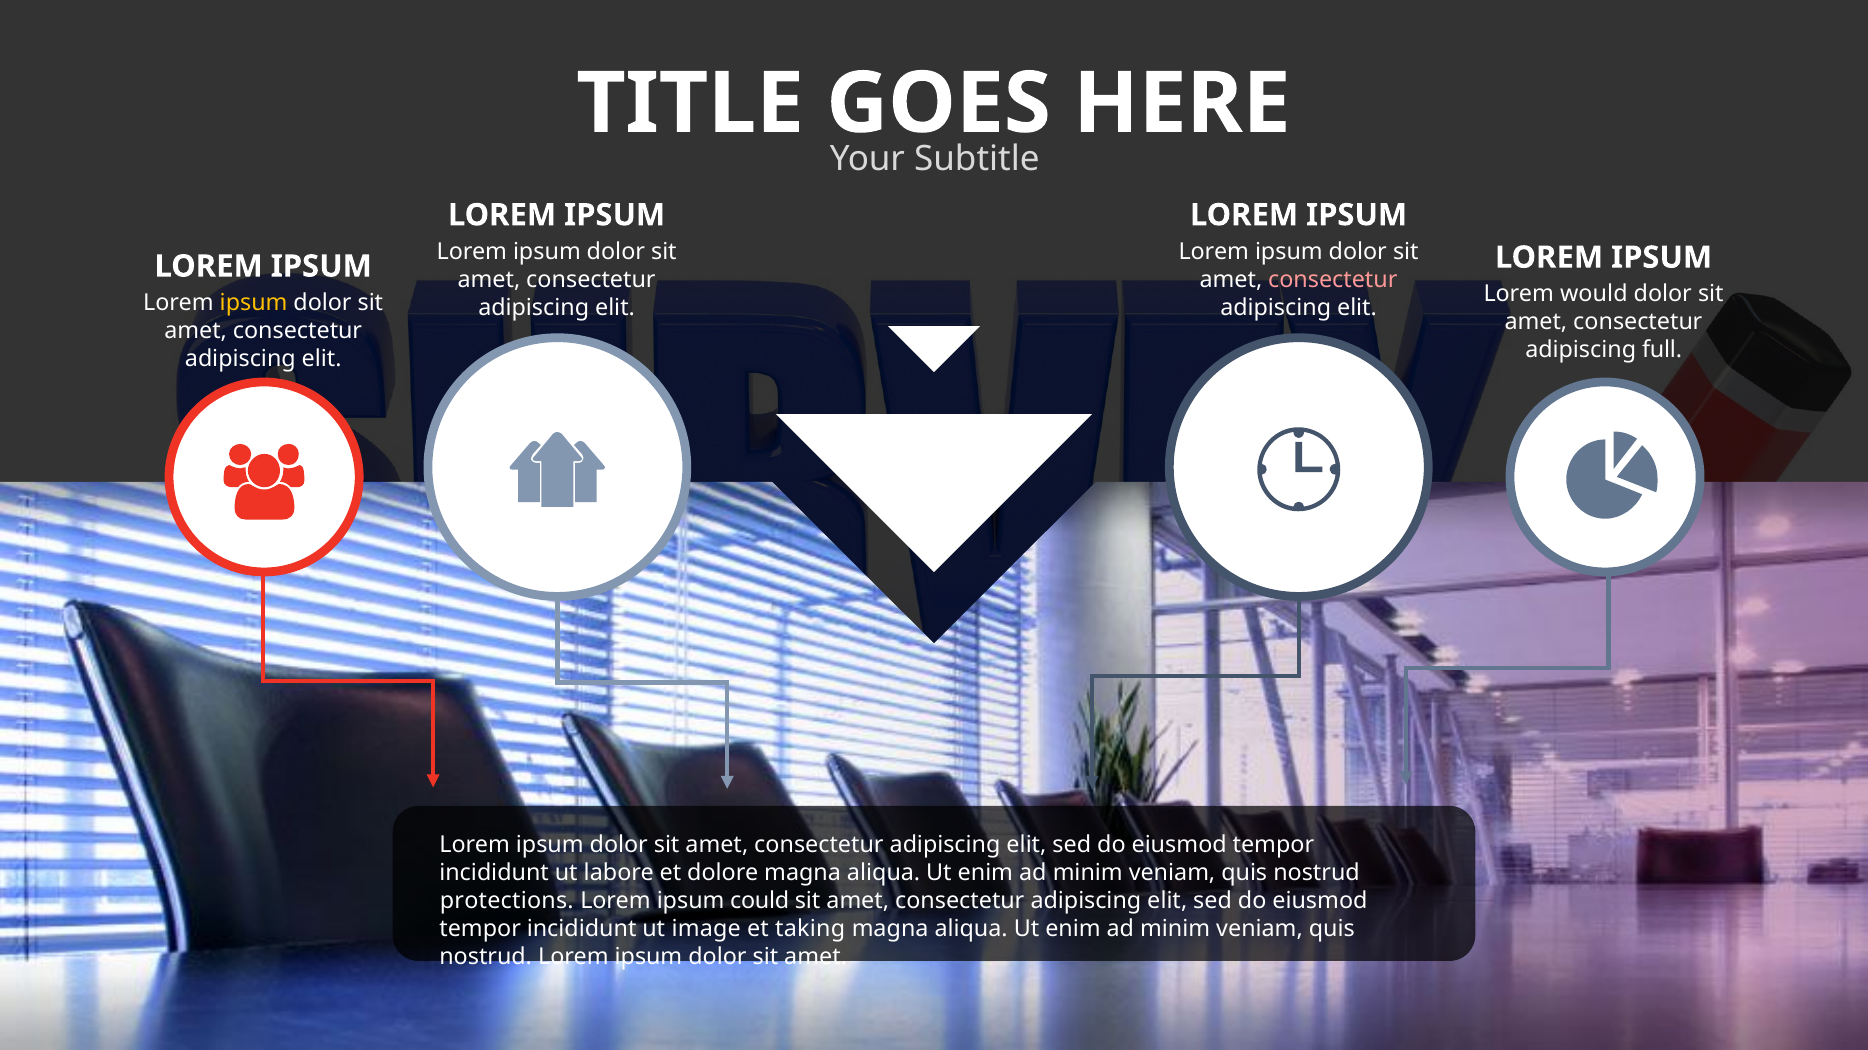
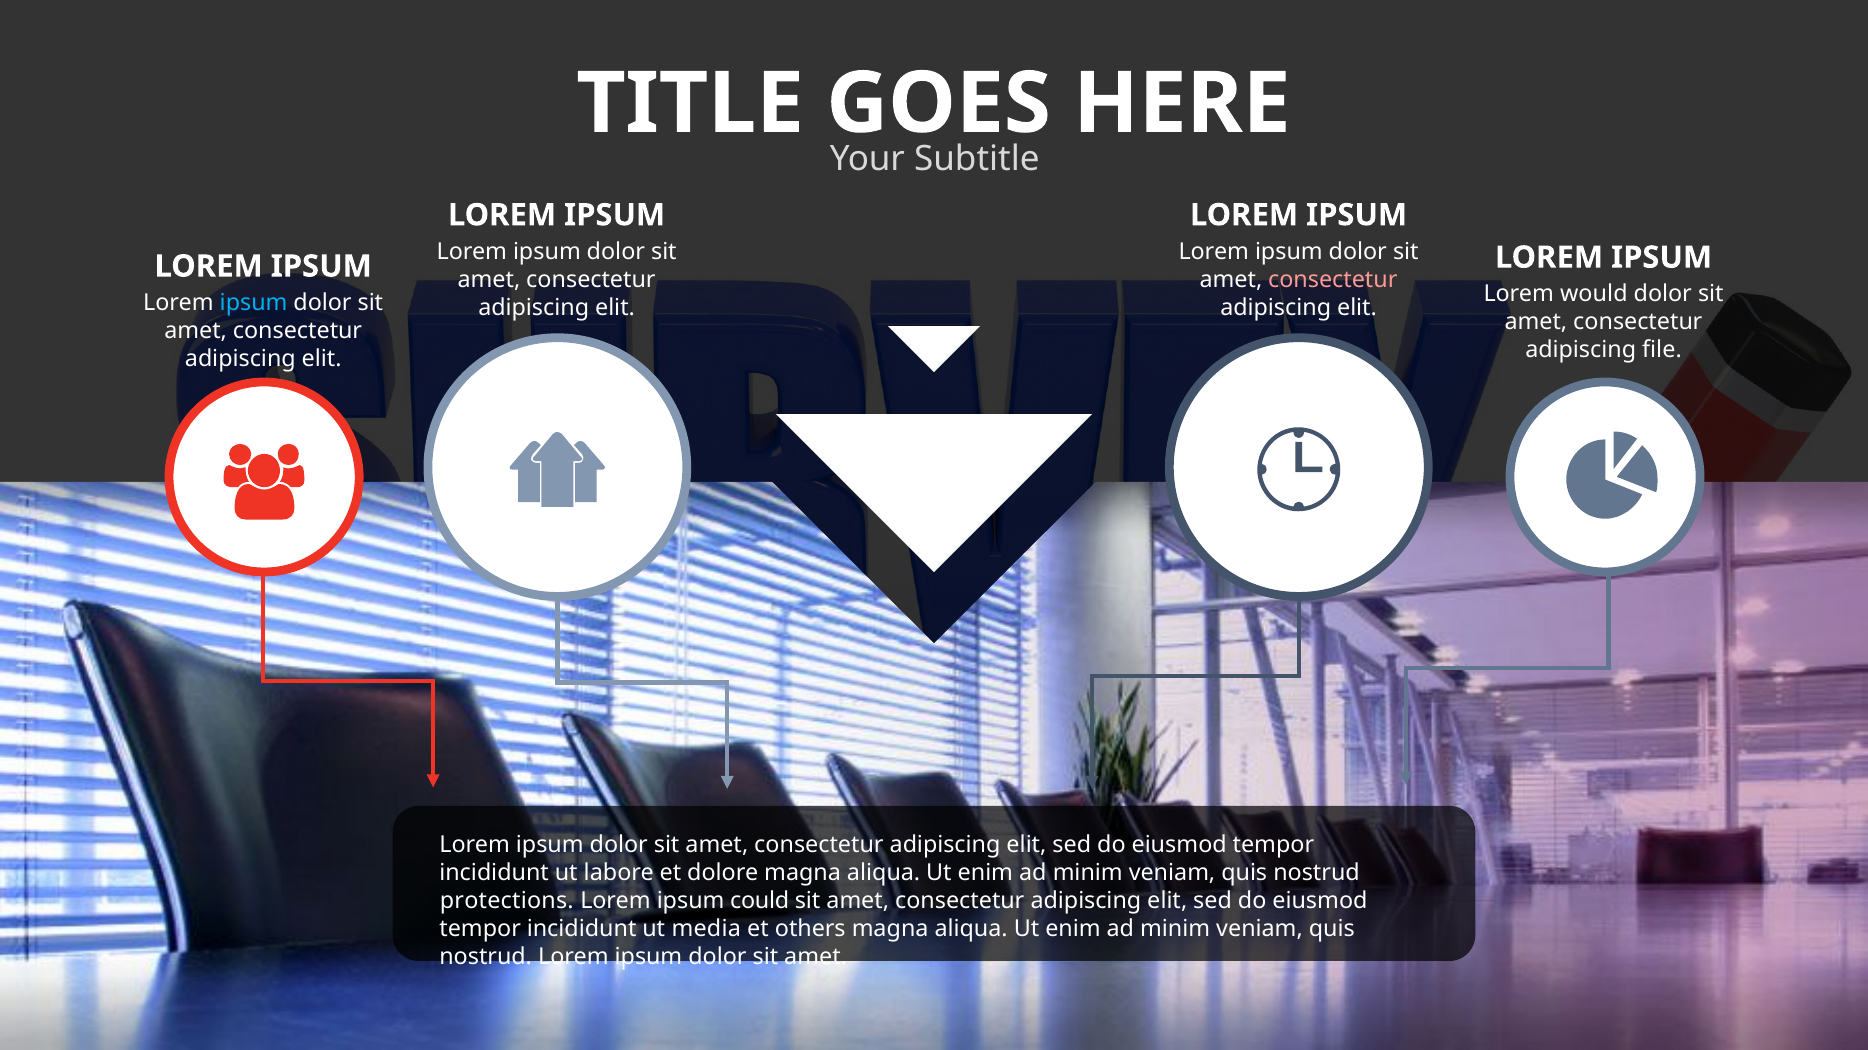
ipsum at (254, 303) colour: yellow -> light blue
full: full -> file
image: image -> media
taking: taking -> others
